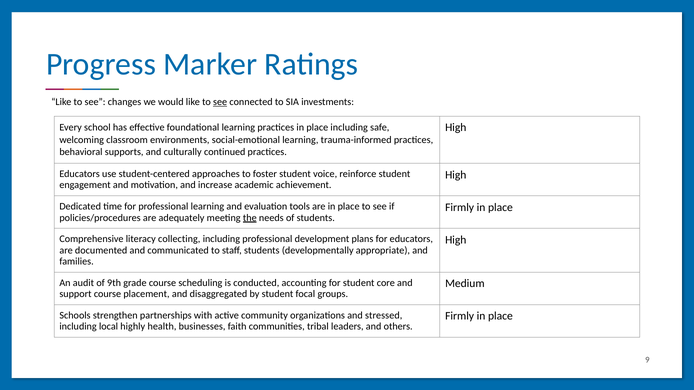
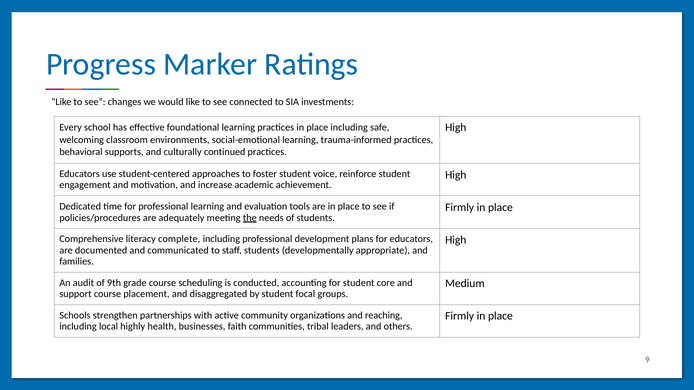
see at (220, 102) underline: present -> none
collecting: collecting -> complete
stressed: stressed -> reaching
